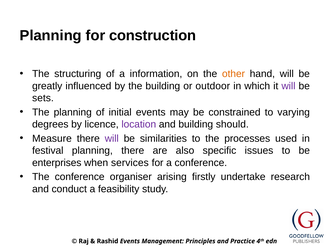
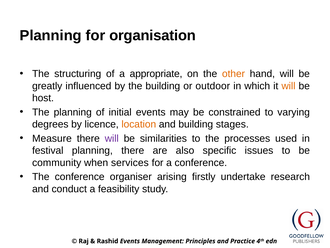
construction: construction -> organisation
information: information -> appropriate
will at (288, 86) colour: purple -> orange
sets: sets -> host
location colour: purple -> orange
should: should -> stages
enterprises: enterprises -> community
